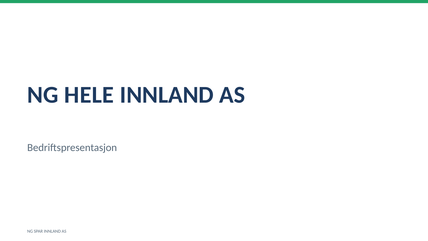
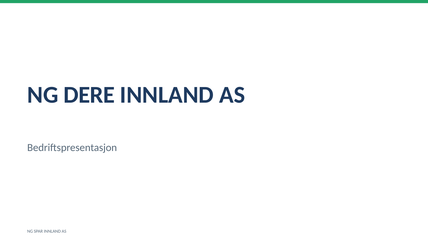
HELE: HELE -> DERE
